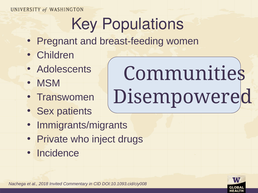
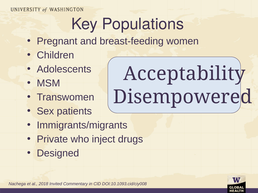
Communities: Communities -> Acceptability
Incidence: Incidence -> Designed
